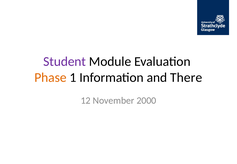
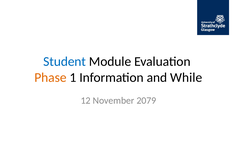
Student colour: purple -> blue
There: There -> While
2000: 2000 -> 2079
